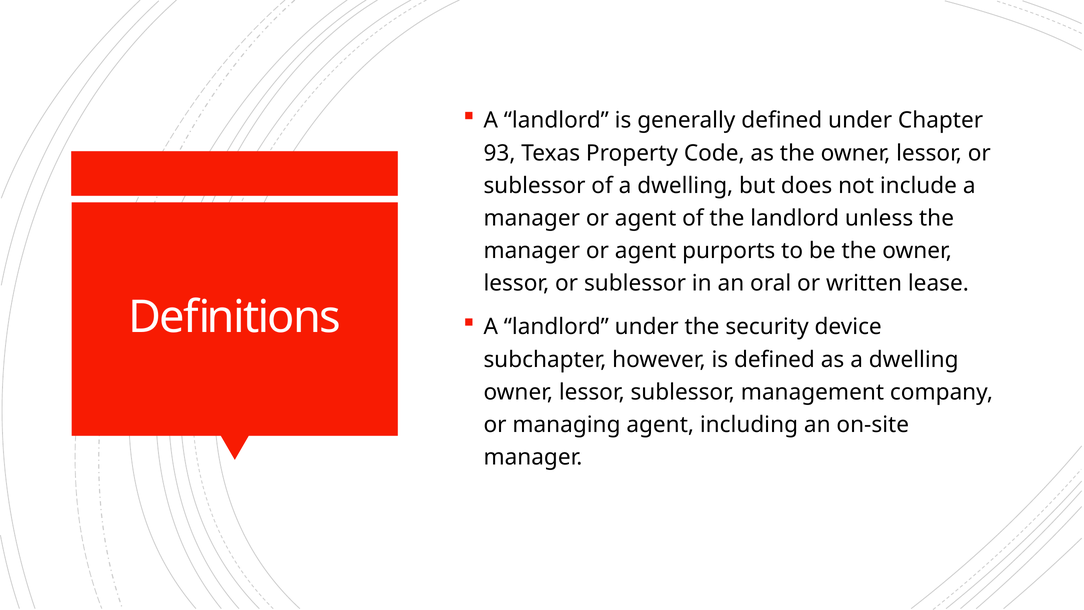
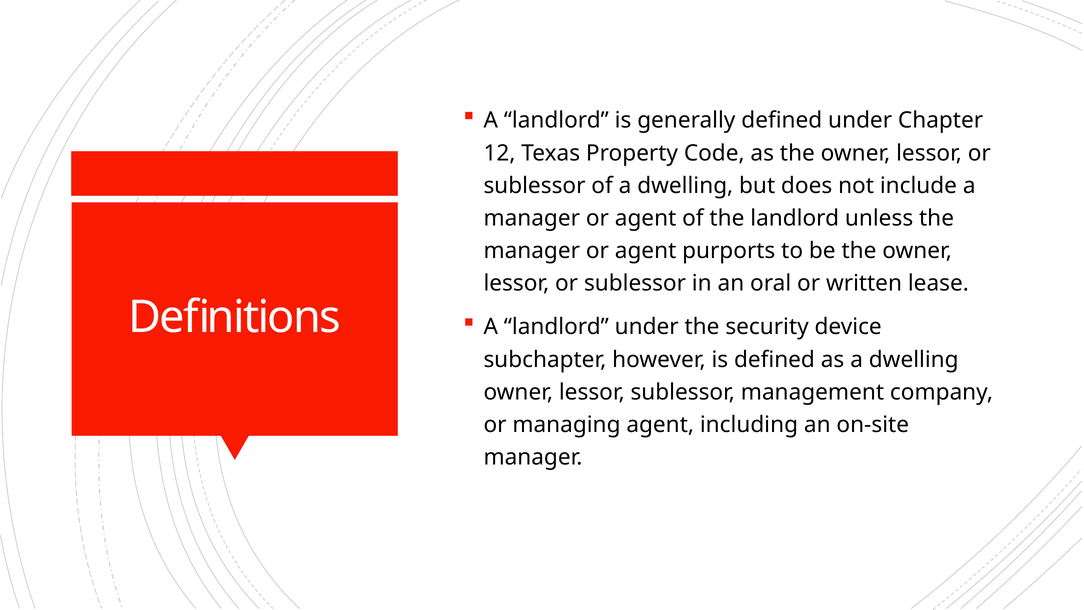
93: 93 -> 12
